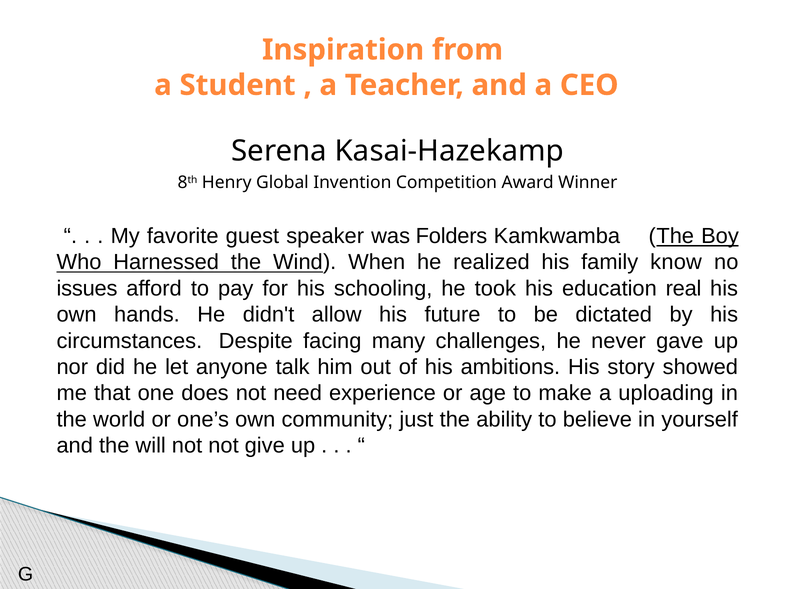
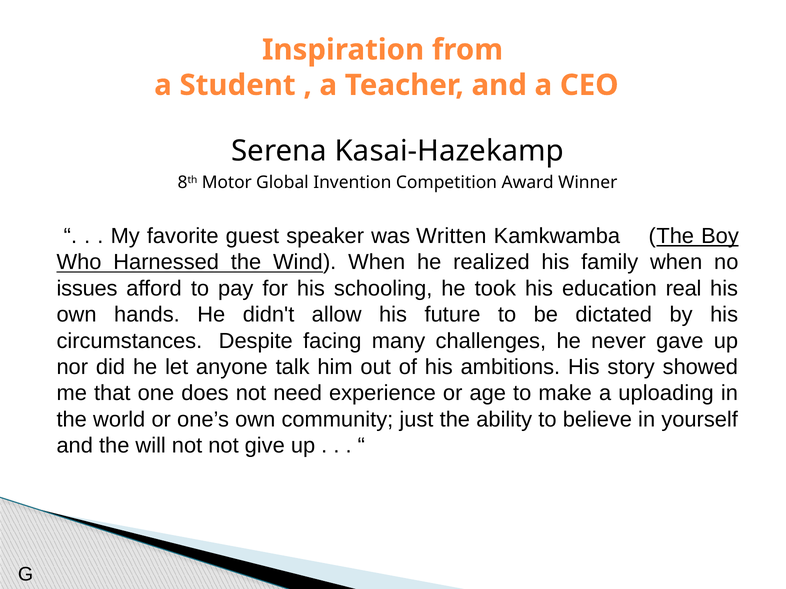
Henry: Henry -> Motor
Folders: Folders -> Written
family know: know -> when
